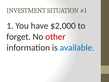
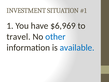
$2,000: $2,000 -> $6,969
forget: forget -> travel
other colour: red -> blue
